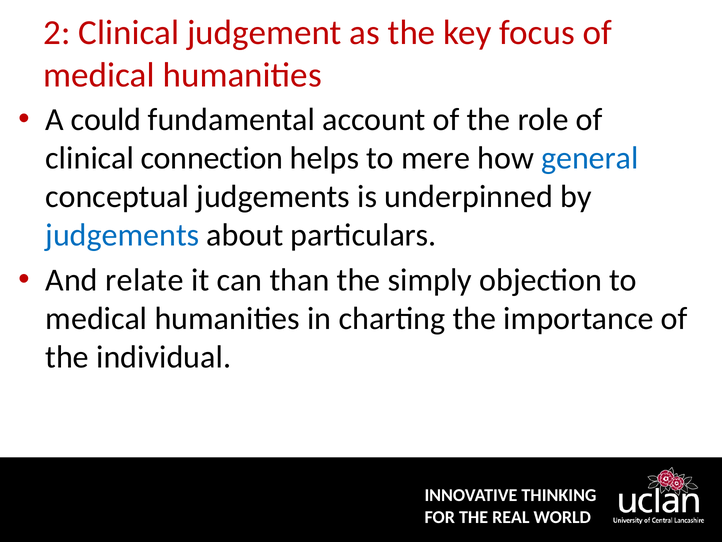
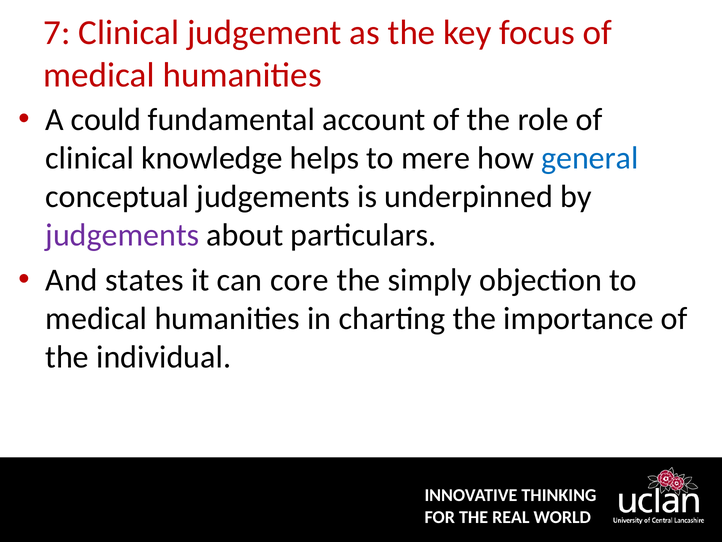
2: 2 -> 7
connection: connection -> knowledge
judgements at (122, 235) colour: blue -> purple
relate: relate -> states
than: than -> core
